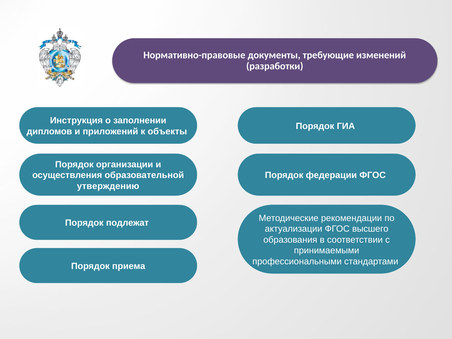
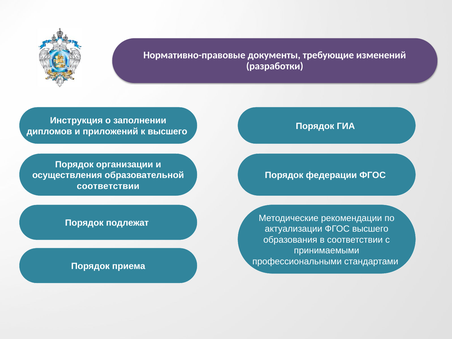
к объекты: объекты -> высшего
утверждению at (108, 186): утверждению -> соответствии
